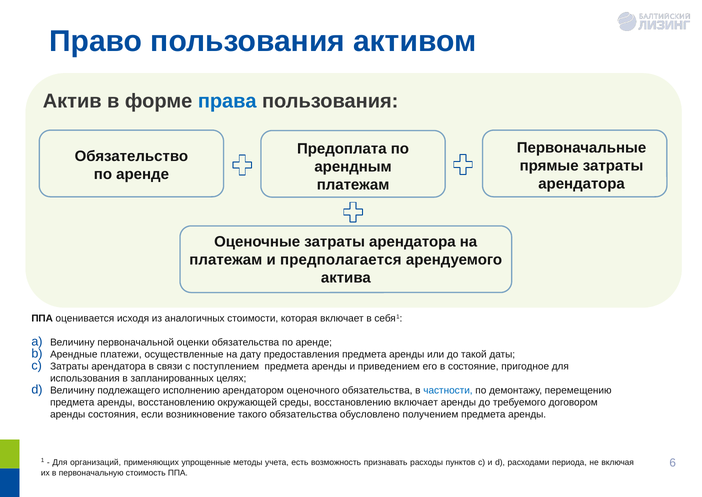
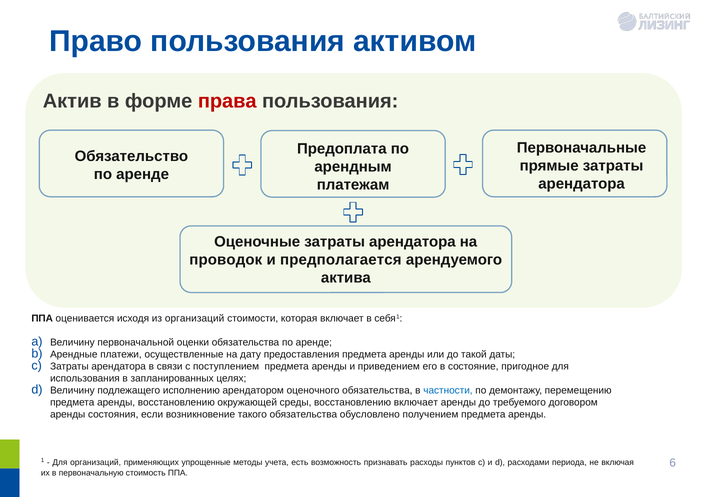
права colour: blue -> red
платежам at (226, 259): платежам -> проводок
из аналогичных: аналогичных -> организаций
